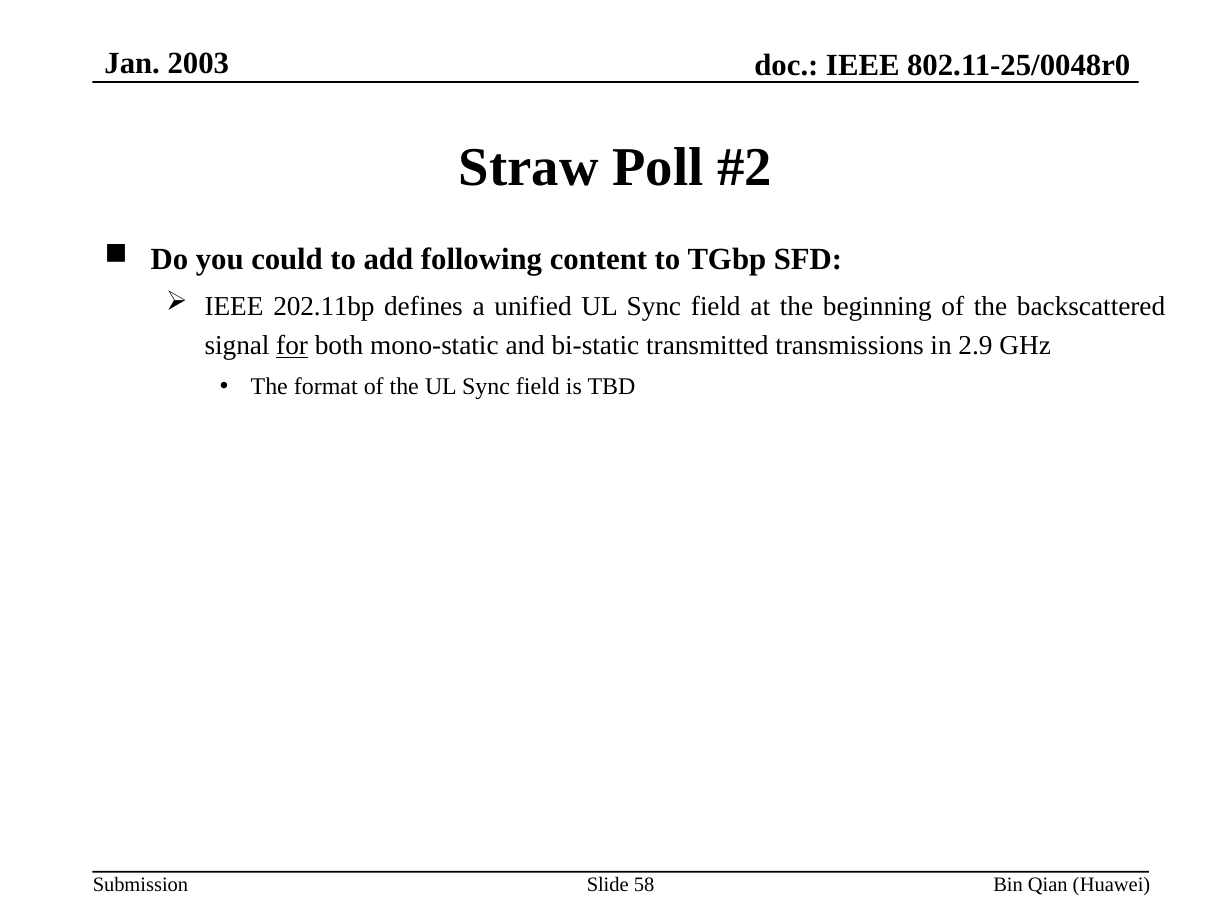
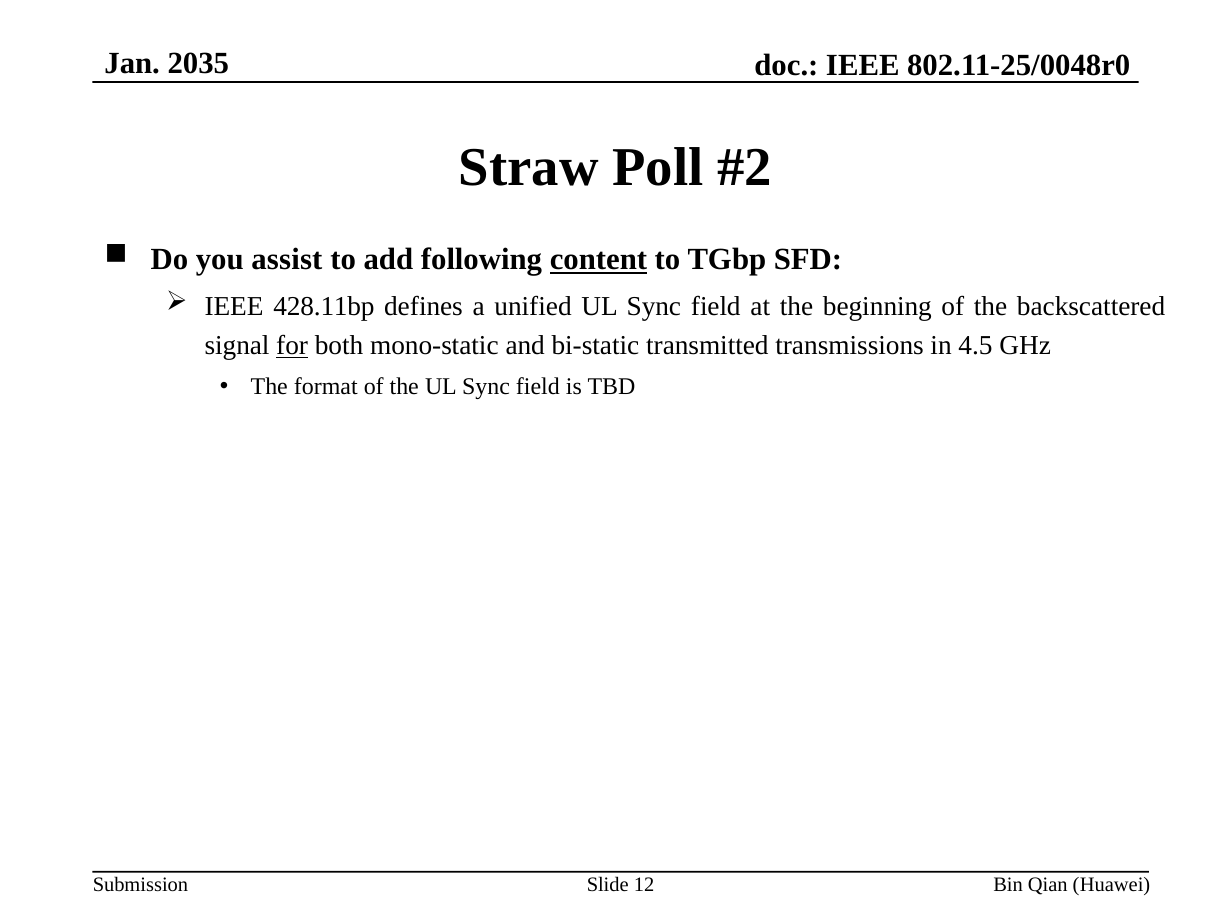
2003: 2003 -> 2035
could: could -> assist
content underline: none -> present
202.11bp: 202.11bp -> 428.11bp
2.9: 2.9 -> 4.5
58: 58 -> 12
